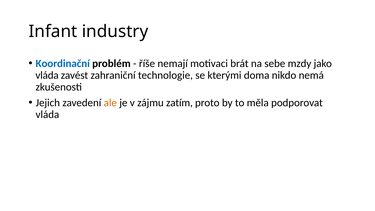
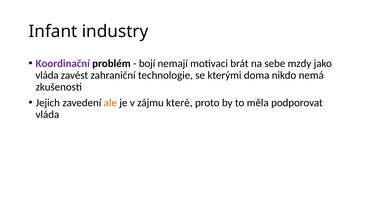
Koordinační colour: blue -> purple
říše: říše -> bojí
zatím: zatím -> které
